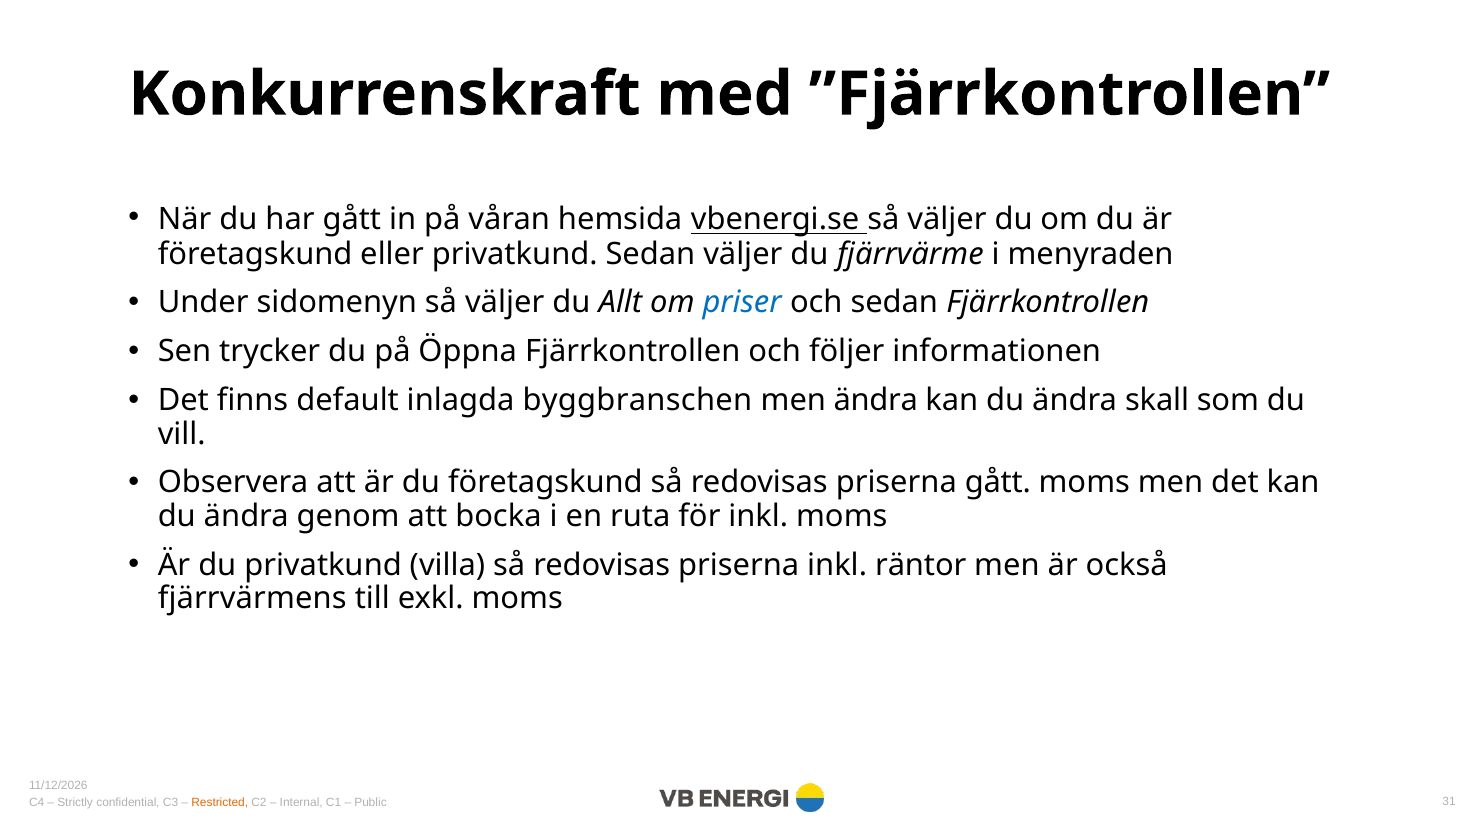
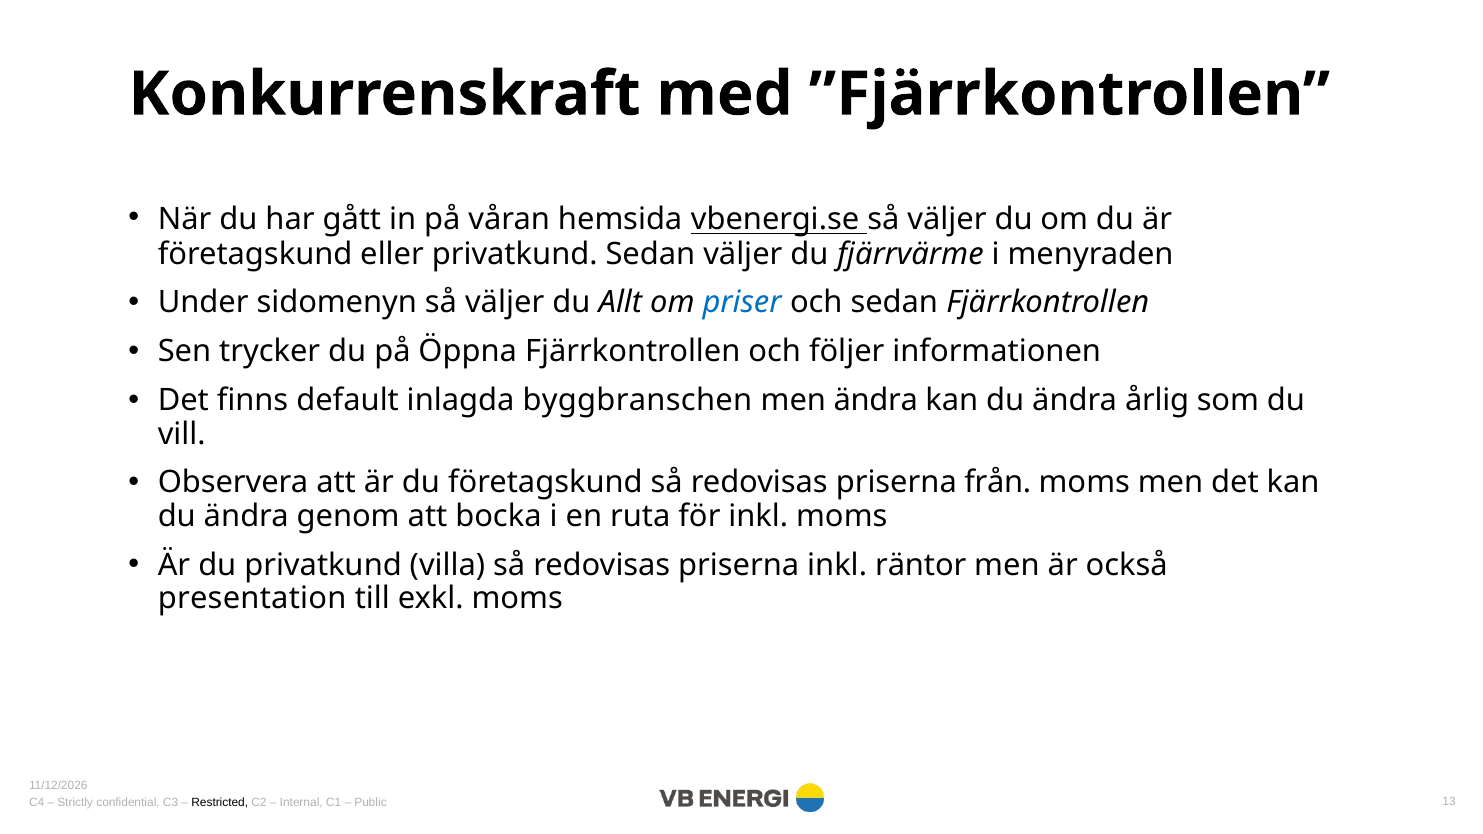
skall: skall -> årlig
priserna gått: gått -> från
fjärrvärmens: fjärrvärmens -> presentation
Restricted colour: orange -> black
31: 31 -> 13
